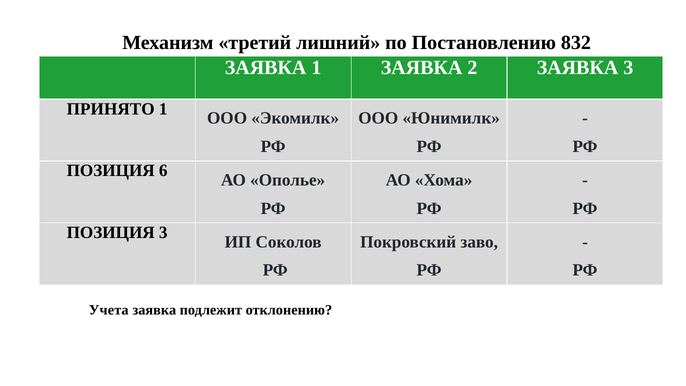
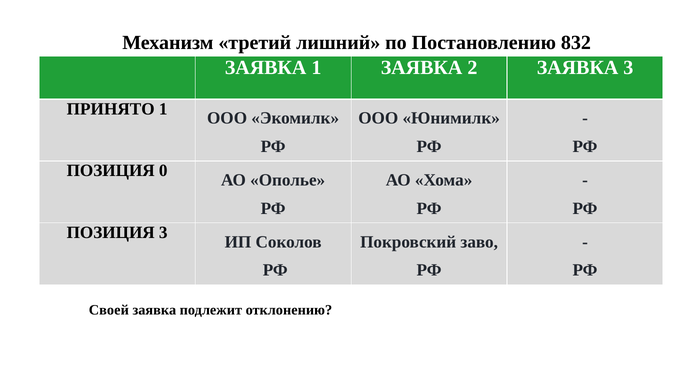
6: 6 -> 0
Учета: Учета -> Своей
